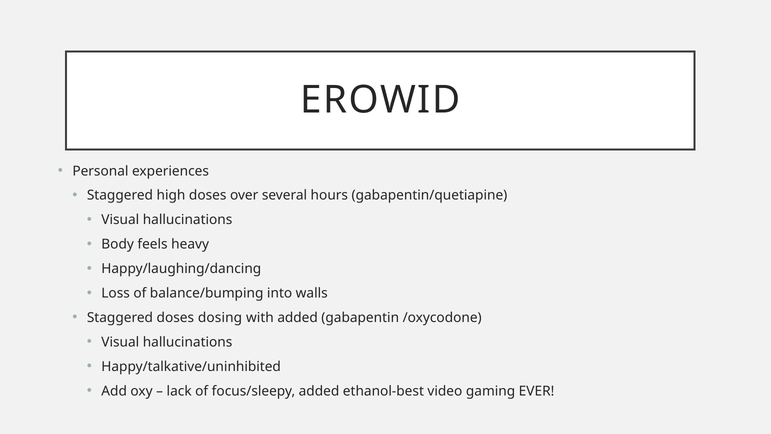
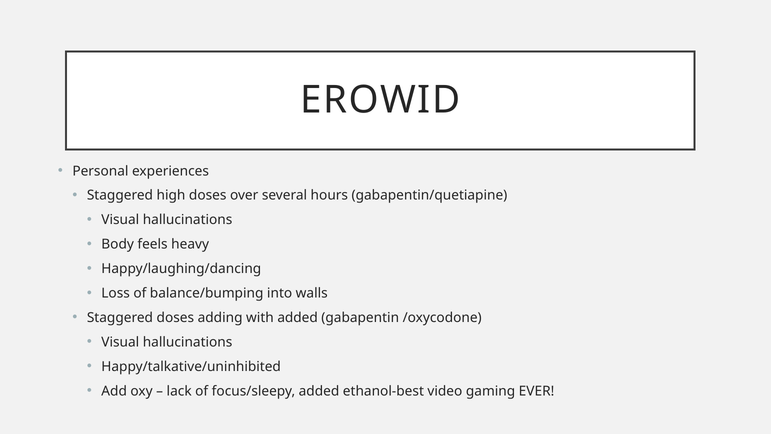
dosing: dosing -> adding
